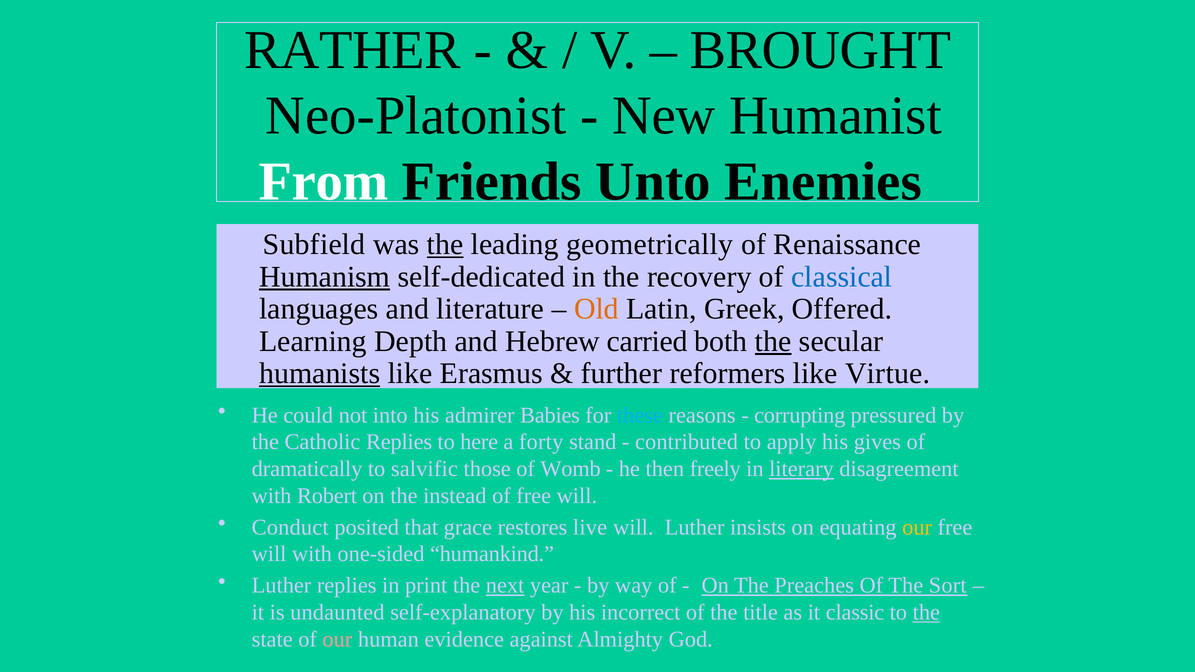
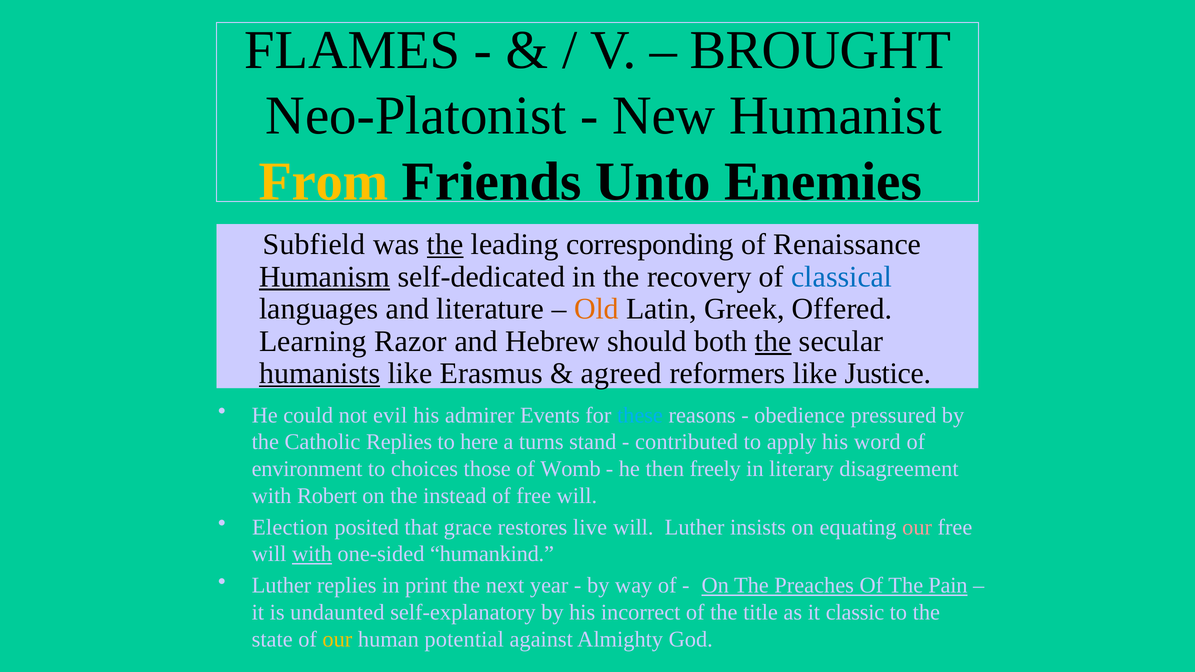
RATHER: RATHER -> FLAMES
From colour: white -> yellow
geometrically: geometrically -> corresponding
Depth: Depth -> Razor
carried: carried -> should
further: further -> agreed
Virtue: Virtue -> Justice
into: into -> evil
Babies: Babies -> Events
corrupting: corrupting -> obedience
forty: forty -> turns
gives: gives -> word
dramatically: dramatically -> environment
salvific: salvific -> choices
literary underline: present -> none
Conduct: Conduct -> Election
our at (917, 527) colour: yellow -> pink
with at (312, 554) underline: none -> present
next underline: present -> none
Sort: Sort -> Pain
the at (926, 612) underline: present -> none
our at (337, 639) colour: pink -> yellow
evidence: evidence -> potential
